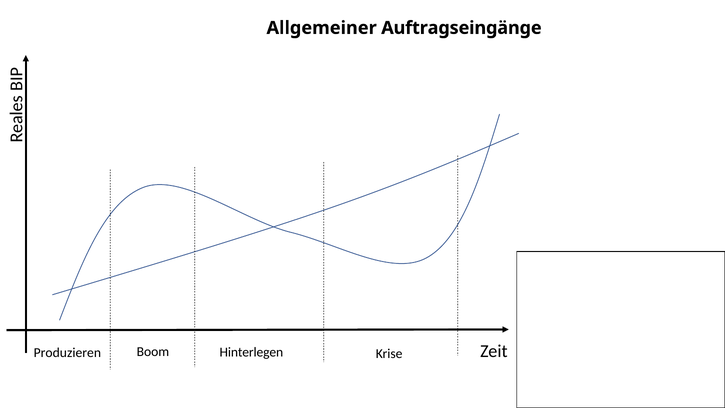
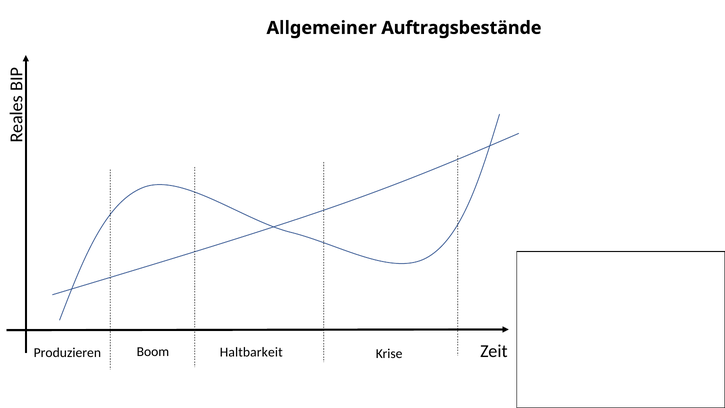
Auftragseingänge: Auftragseingänge -> Auftragsbestände
Hinterlegen: Hinterlegen -> Haltbarkeit
